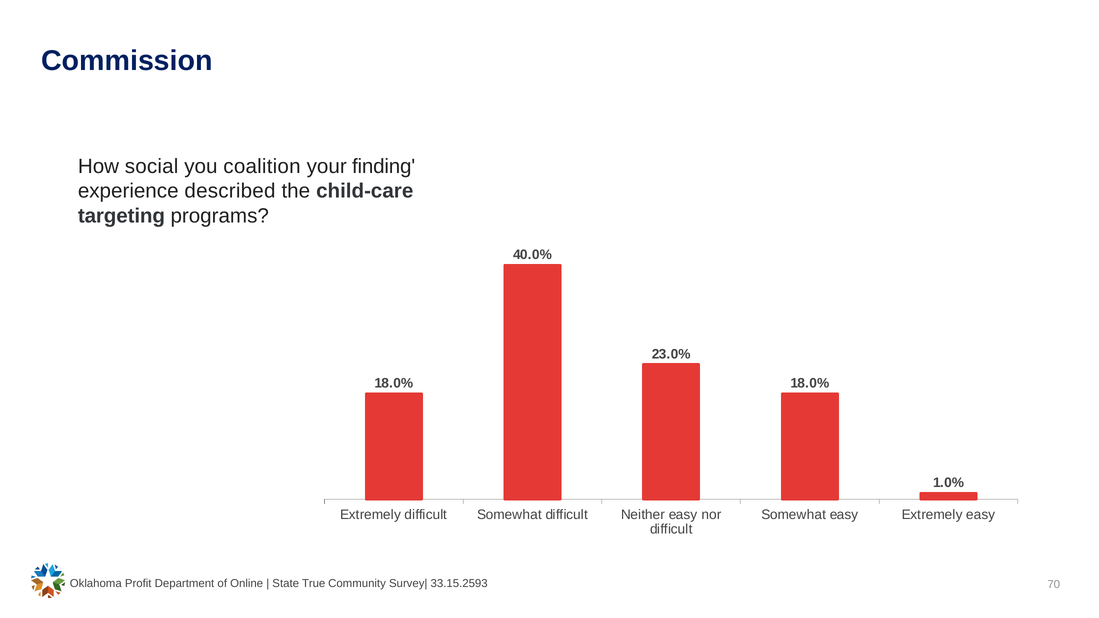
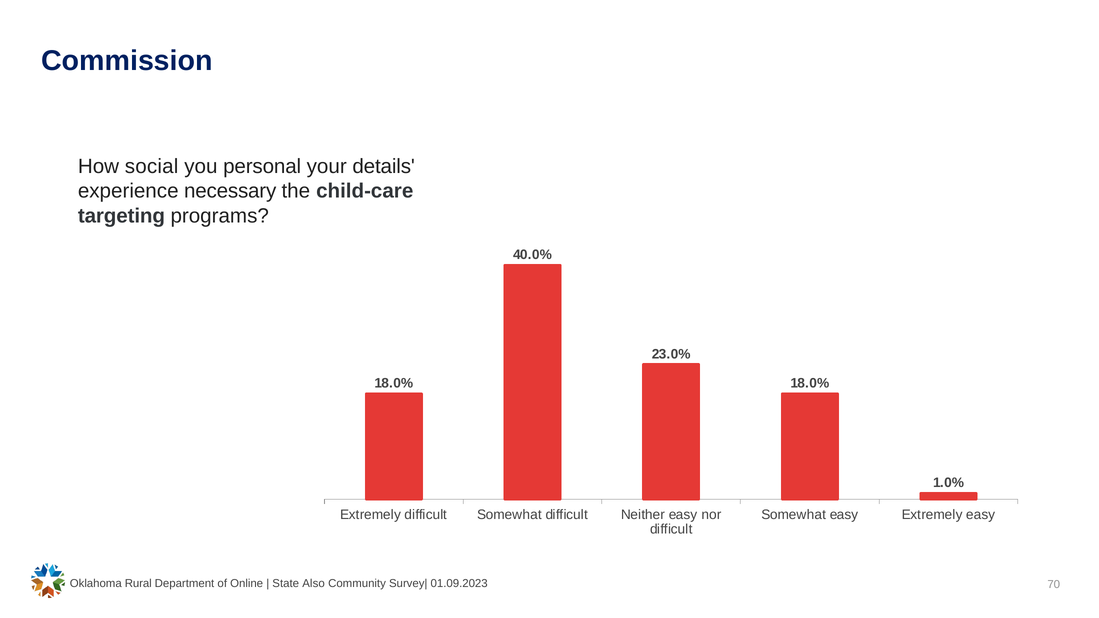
coalition: coalition -> personal
finding: finding -> details
described: described -> necessary
Profit: Profit -> Rural
True: True -> Also
33.15.2593: 33.15.2593 -> 01.09.2023
